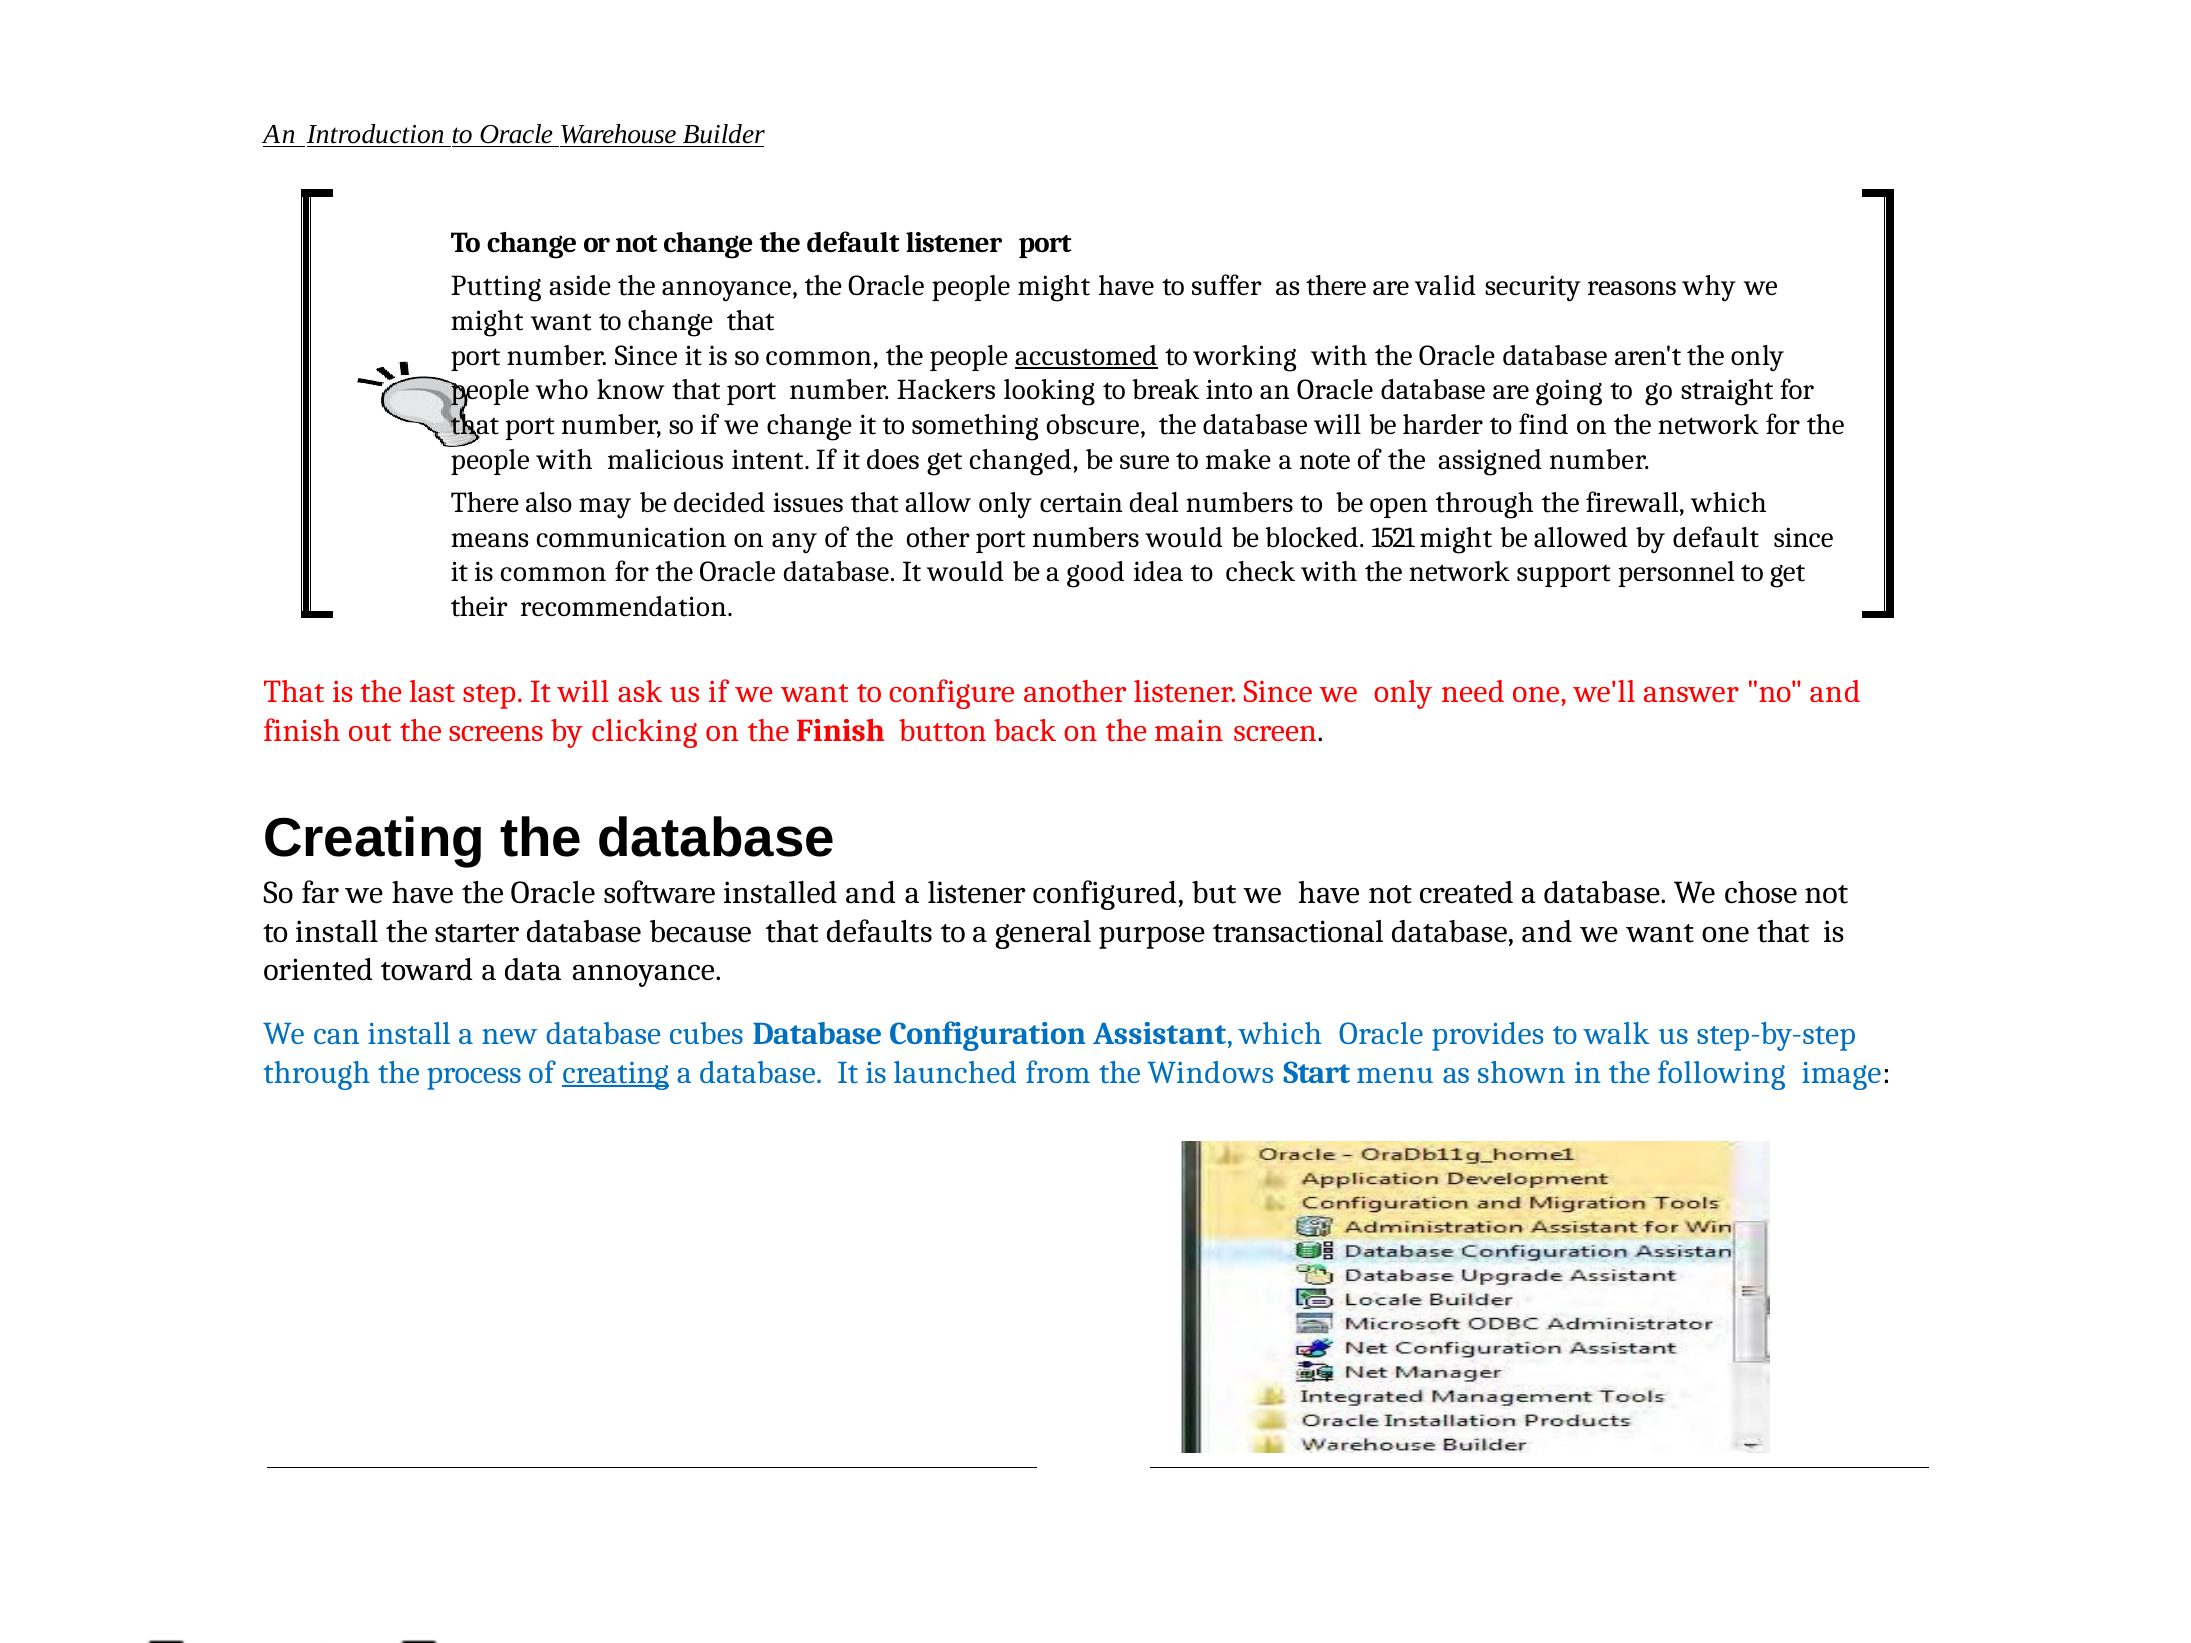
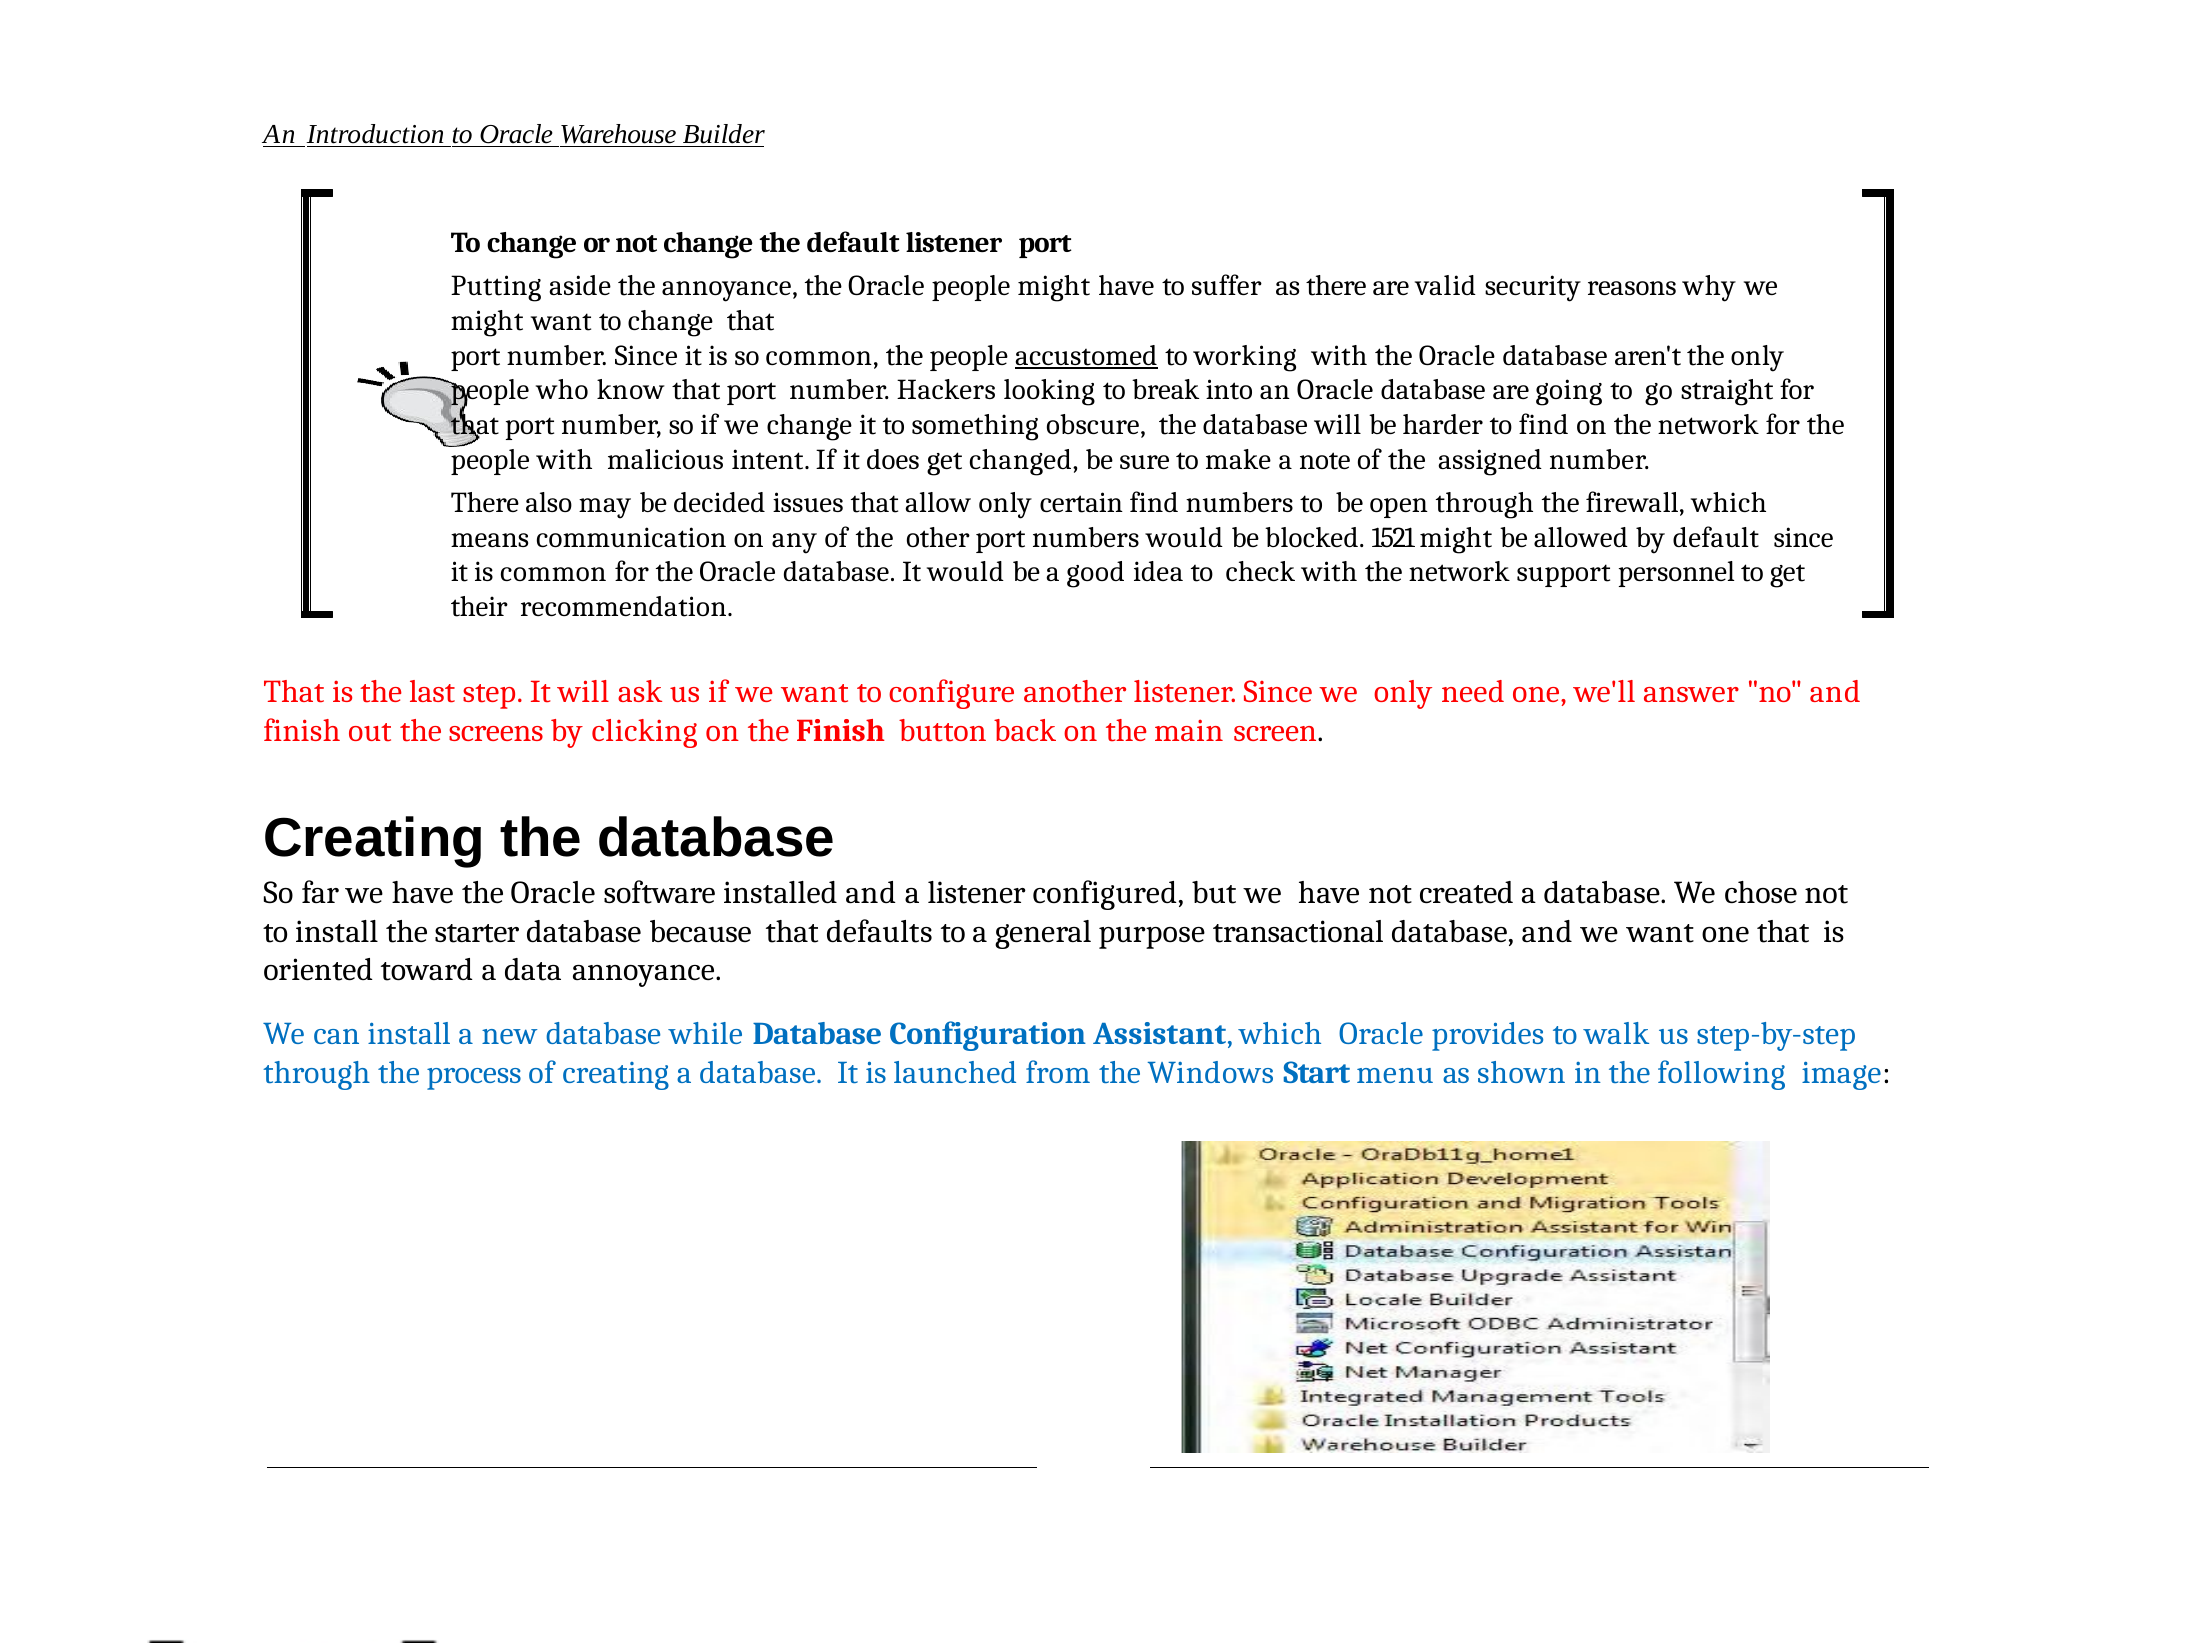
certain deal: deal -> find
cubes: cubes -> while
creating at (616, 1073) underline: present -> none
